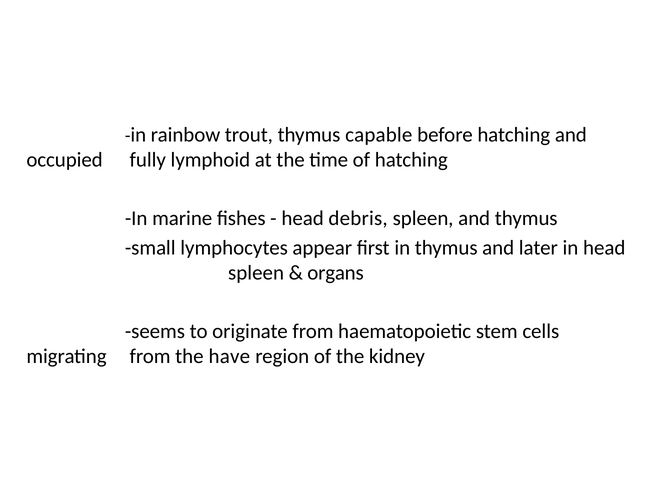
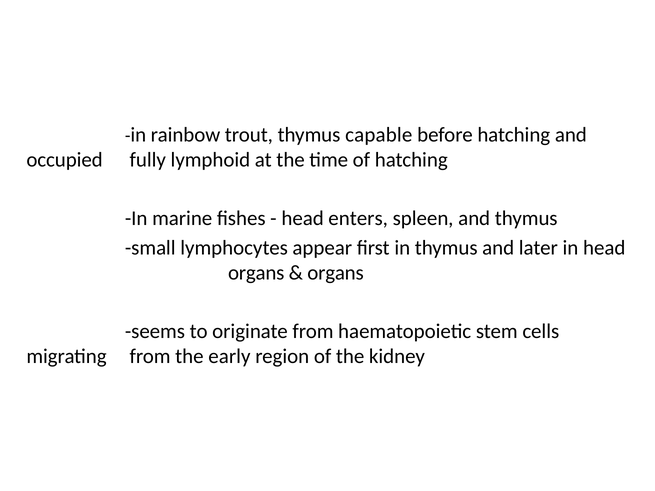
debris: debris -> enters
spleen at (256, 273): spleen -> organs
have: have -> early
